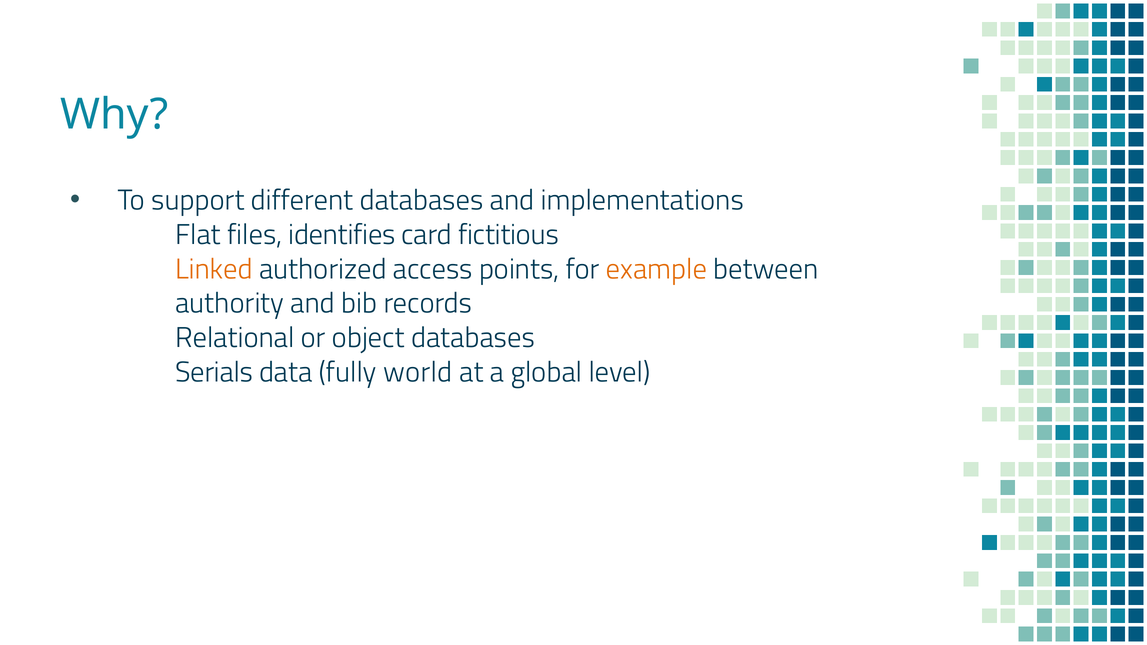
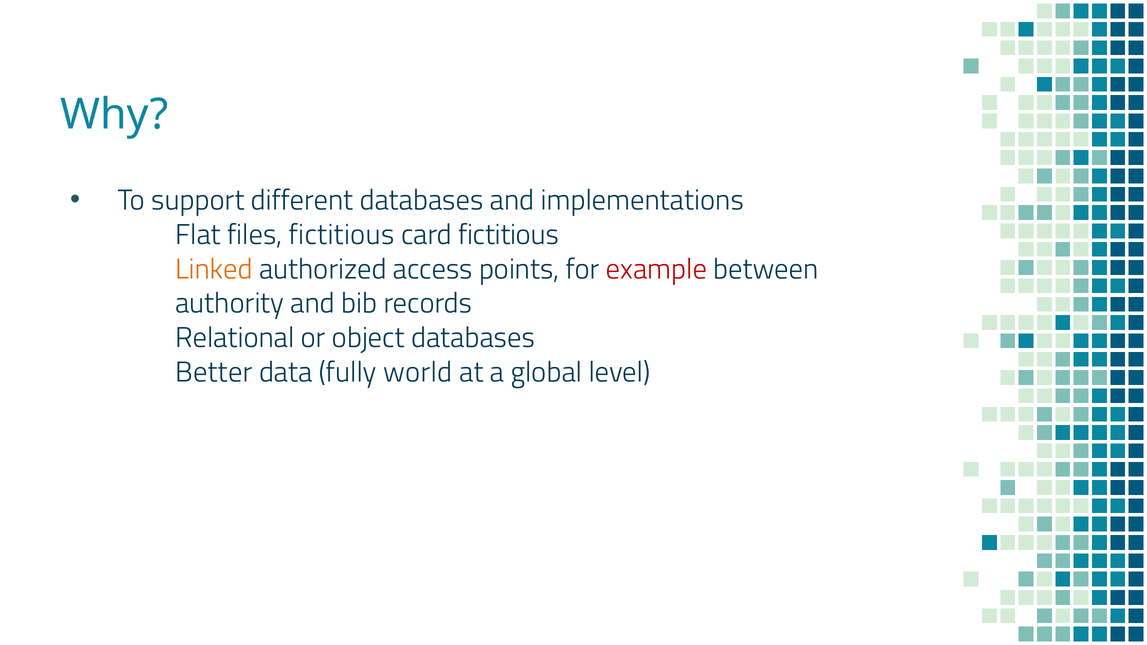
files identifies: identifies -> fictitious
example colour: orange -> red
Serials: Serials -> Better
